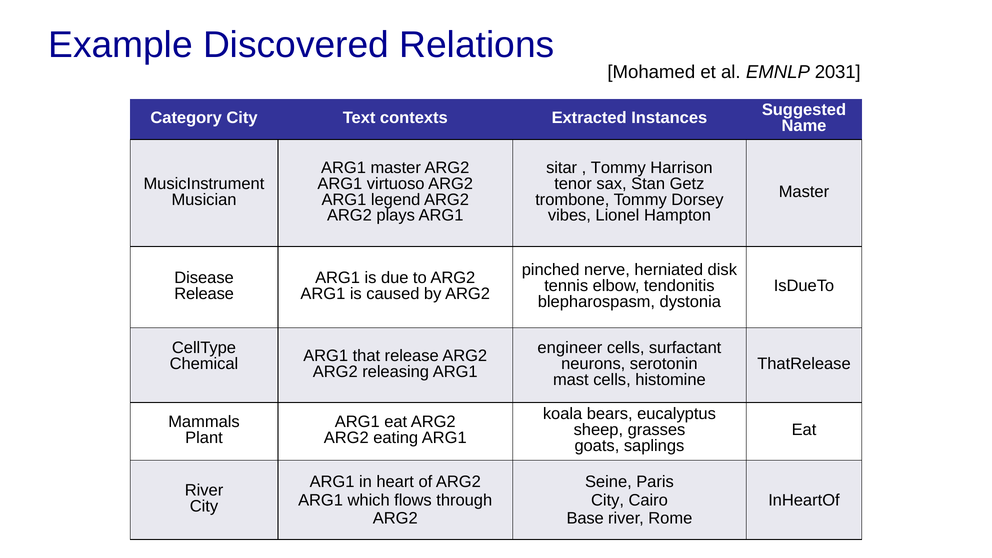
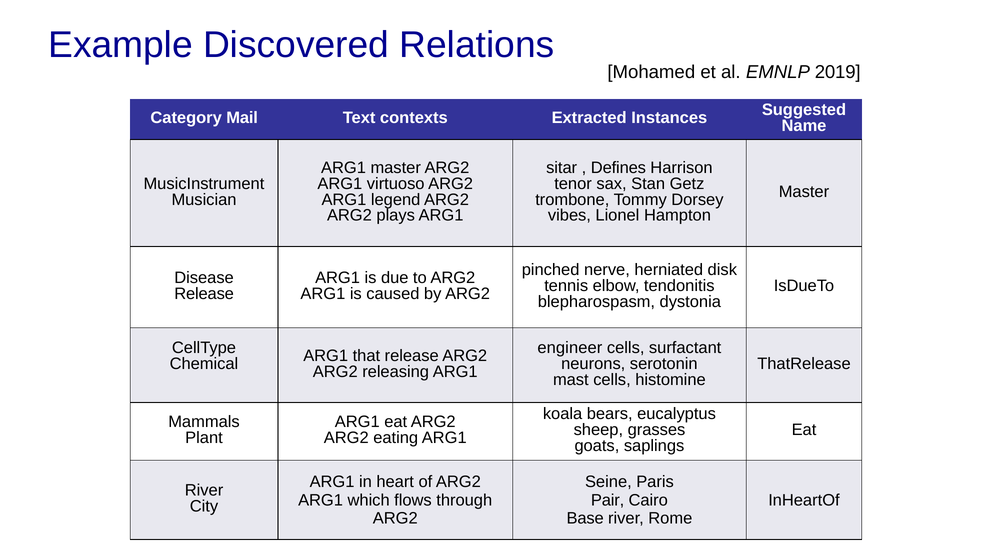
2031: 2031 -> 2019
Category City: City -> Mail
Tommy at (618, 168): Tommy -> Defines
City at (608, 500): City -> Pair
